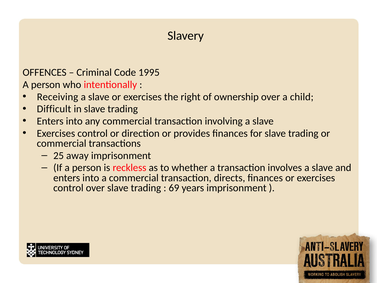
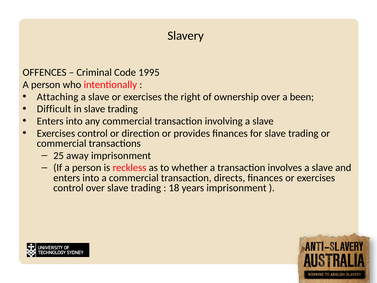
Receiving: Receiving -> Attaching
child: child -> been
69: 69 -> 18
